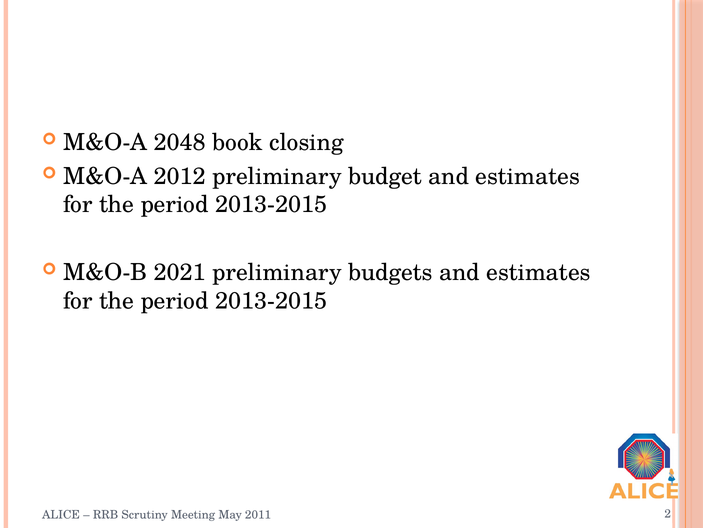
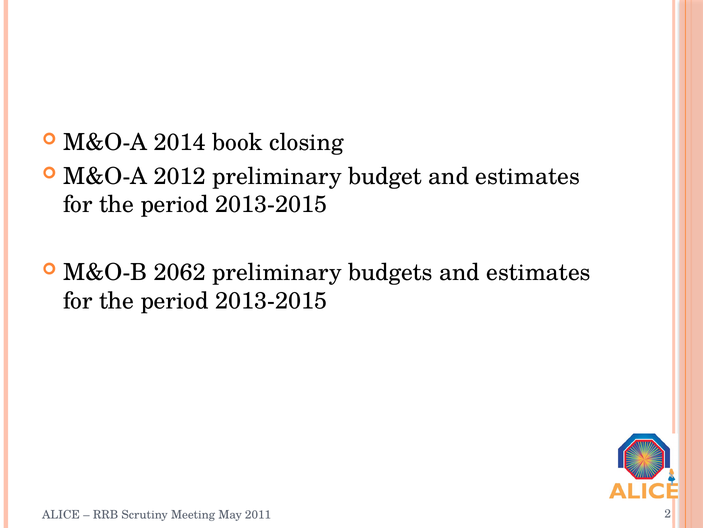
2048: 2048 -> 2014
2021: 2021 -> 2062
